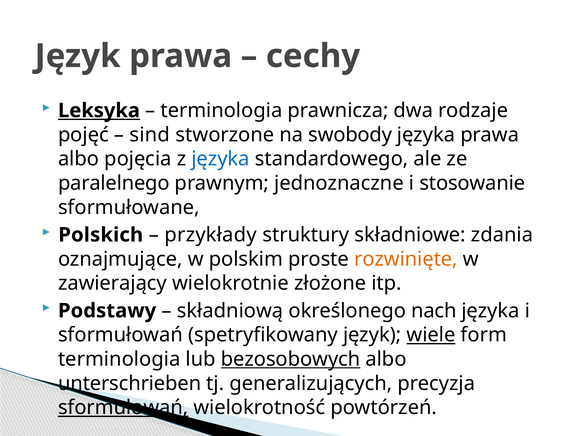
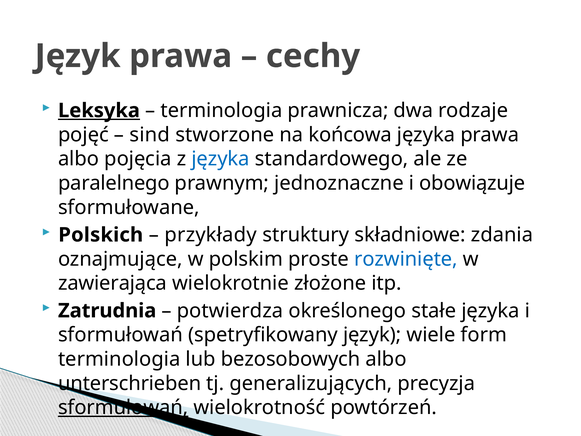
swobody: swobody -> końcowa
stosowanie: stosowanie -> obowiązuje
rozwinięte colour: orange -> blue
zawierający: zawierający -> zawierająca
Podstawy: Podstawy -> Zatrudnia
składniową: składniową -> potwierdza
nach: nach -> stałe
wiele underline: present -> none
bezosobowych underline: present -> none
